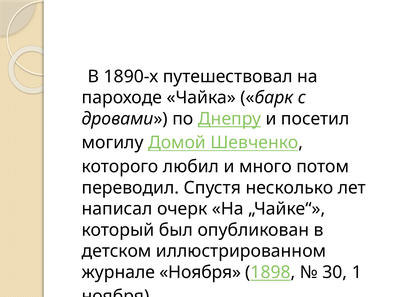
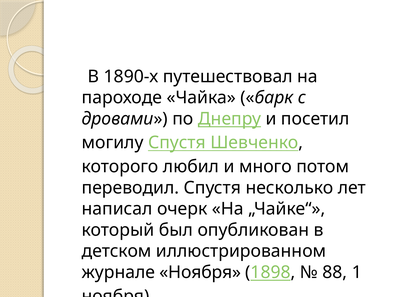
могилу Домой: Домой -> Спустя
30: 30 -> 88
